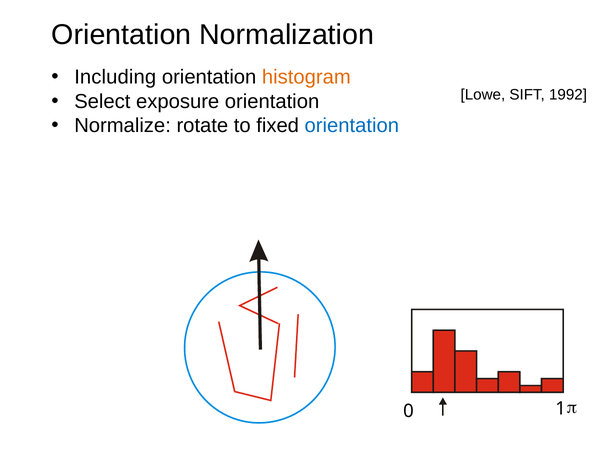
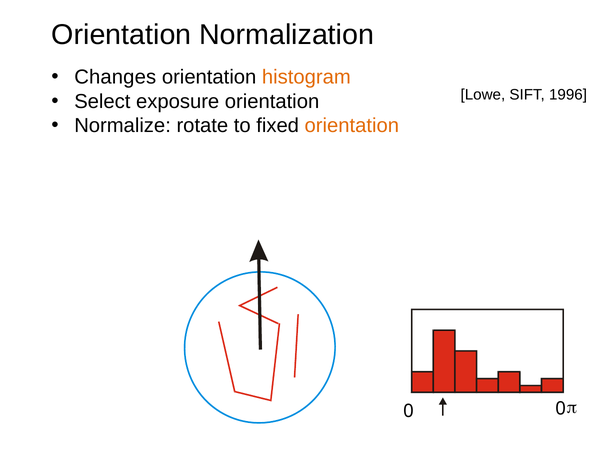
Including: Including -> Changes
1992: 1992 -> 1996
orientation at (352, 126) colour: blue -> orange
0 1: 1 -> 0
